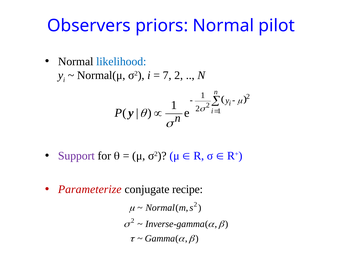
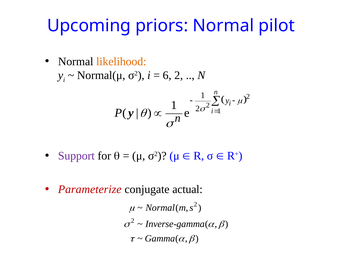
Observers: Observers -> Upcoming
likelihood colour: blue -> orange
7: 7 -> 6
recipe: recipe -> actual
